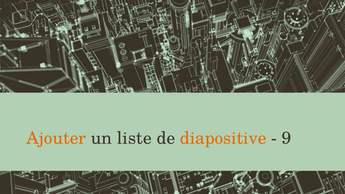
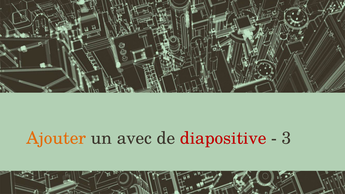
liste: liste -> avec
diapositive colour: orange -> red
9: 9 -> 3
